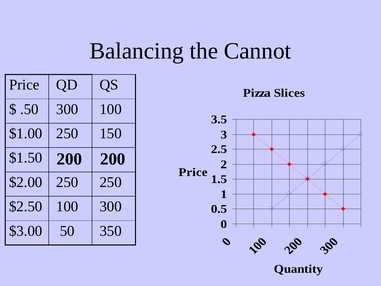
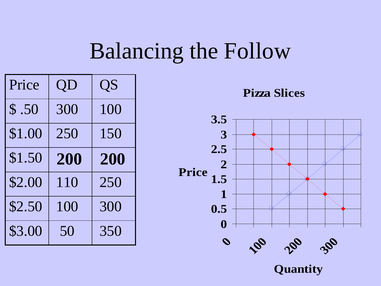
Cannot: Cannot -> Follow
$2.00 250: 250 -> 110
